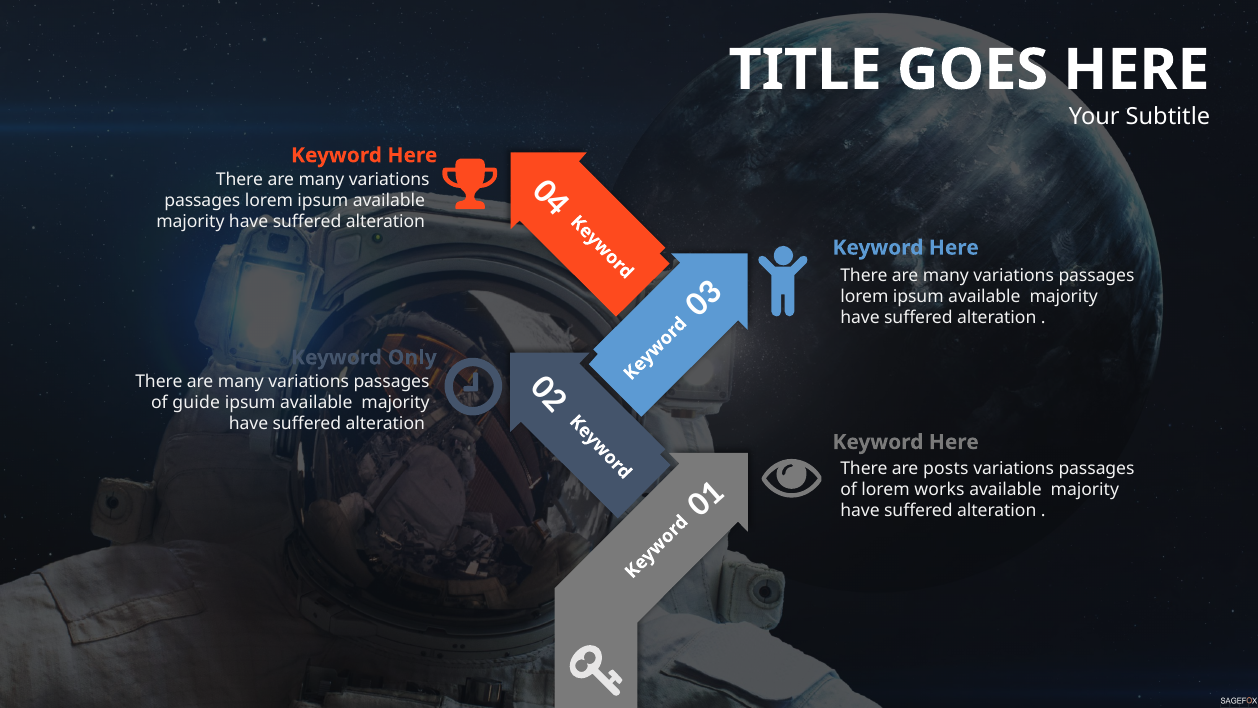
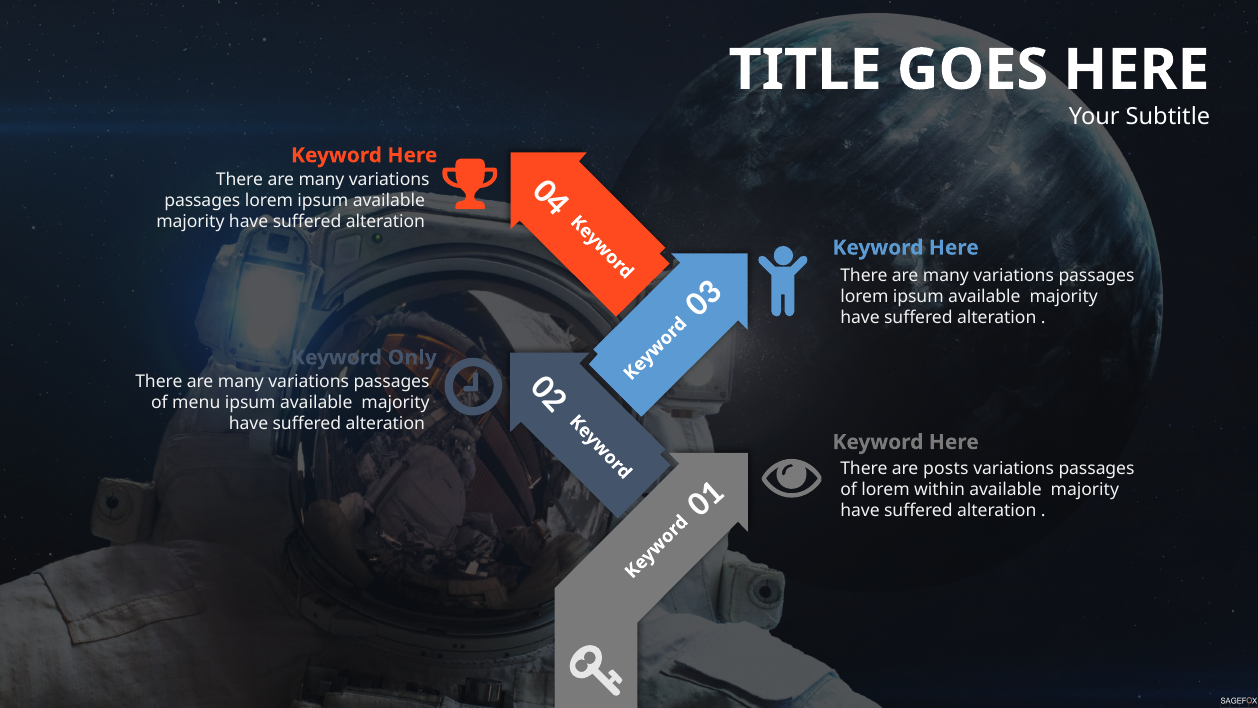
guide: guide -> menu
works: works -> within
